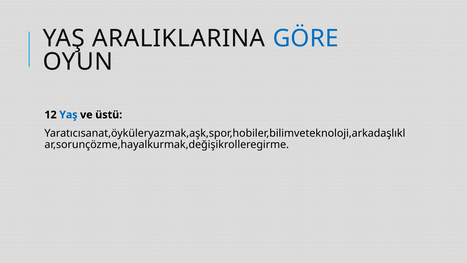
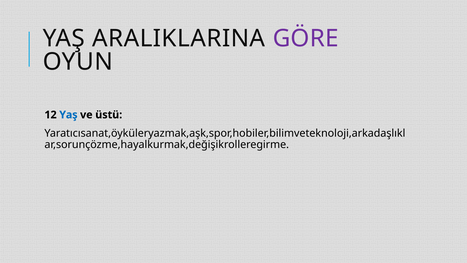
GÖRE colour: blue -> purple
